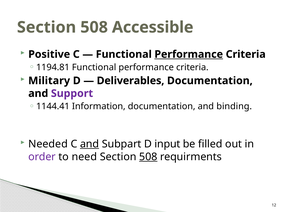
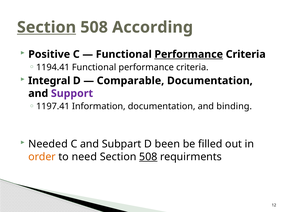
Section at (47, 27) underline: none -> present
Accessible: Accessible -> According
1194.81: 1194.81 -> 1194.41
Military: Military -> Integral
Deliverables: Deliverables -> Comparable
1144.41: 1144.41 -> 1197.41
and at (90, 144) underline: present -> none
input: input -> been
order colour: purple -> orange
